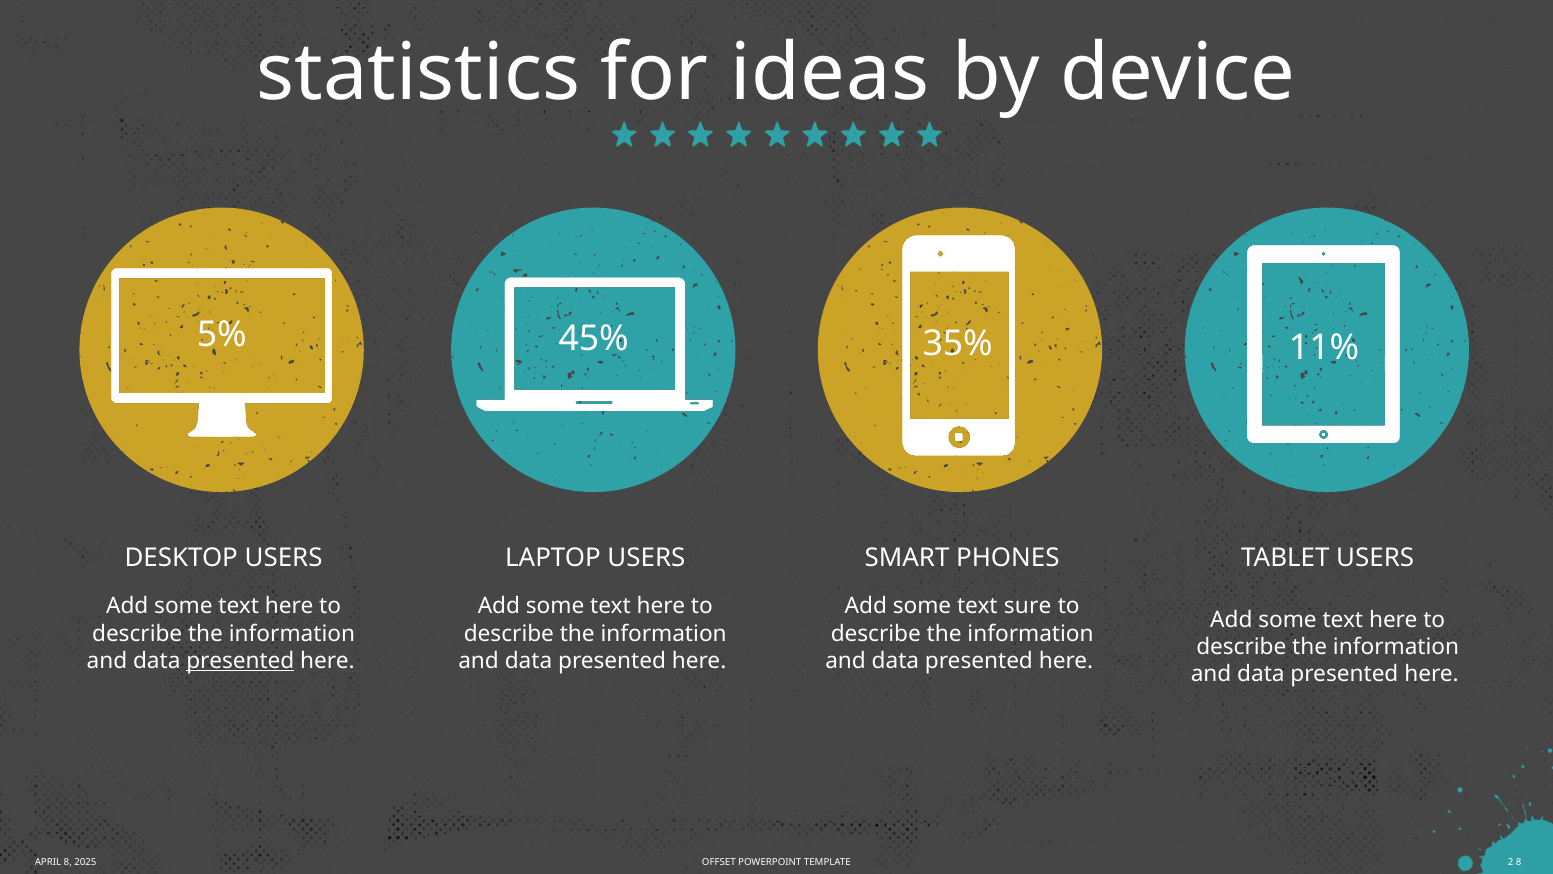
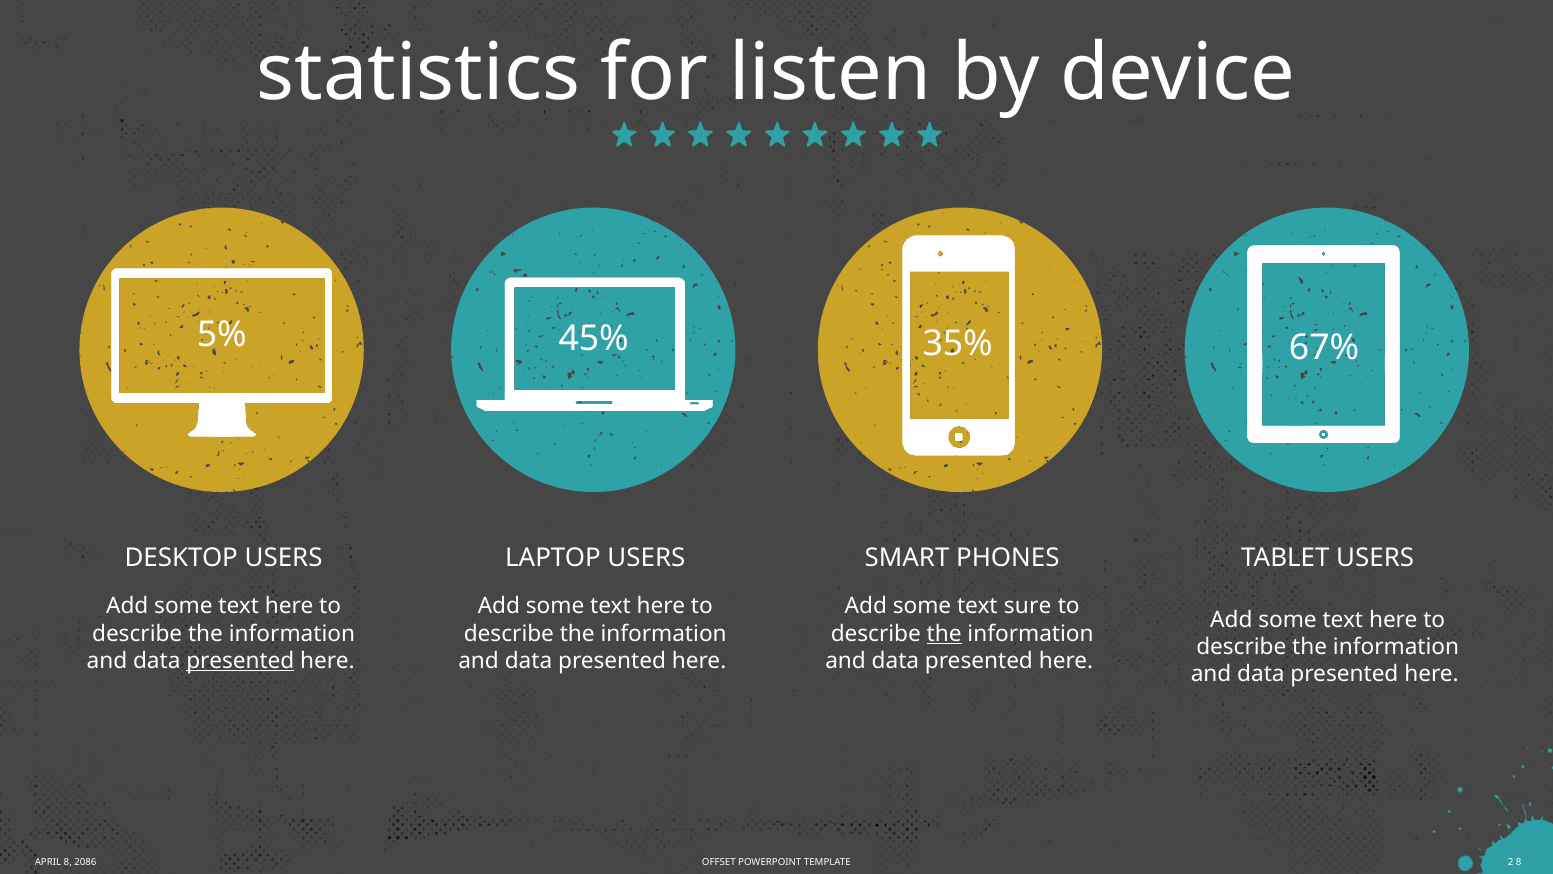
ideas: ideas -> listen
11%: 11% -> 67%
the at (944, 633) underline: none -> present
2025: 2025 -> 2086
